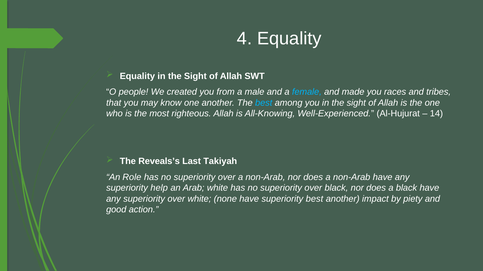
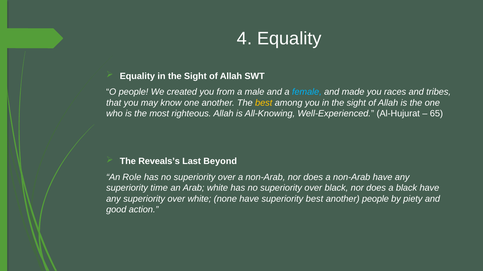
best at (264, 103) colour: light blue -> yellow
14: 14 -> 65
Takiyah: Takiyah -> Beyond
help: help -> time
another impact: impact -> people
